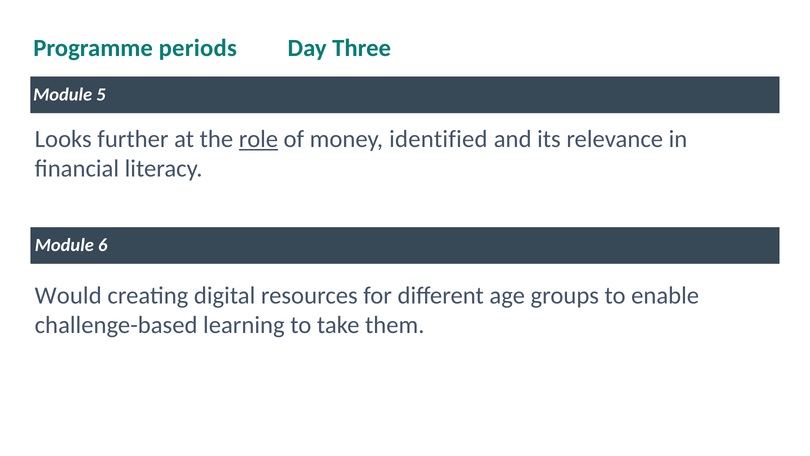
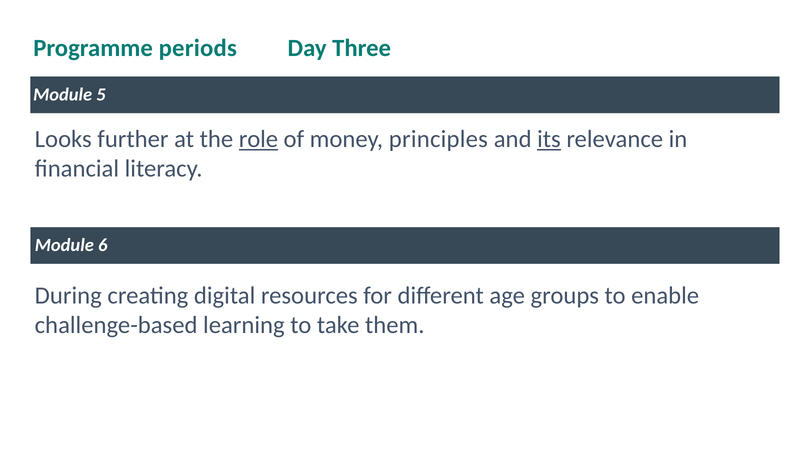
identified: identified -> principles
its underline: none -> present
Would: Would -> During
